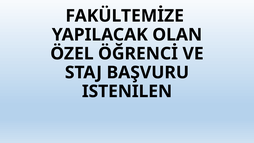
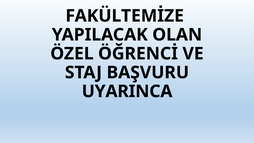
ISTENILEN: ISTENILEN -> UYARINCA
